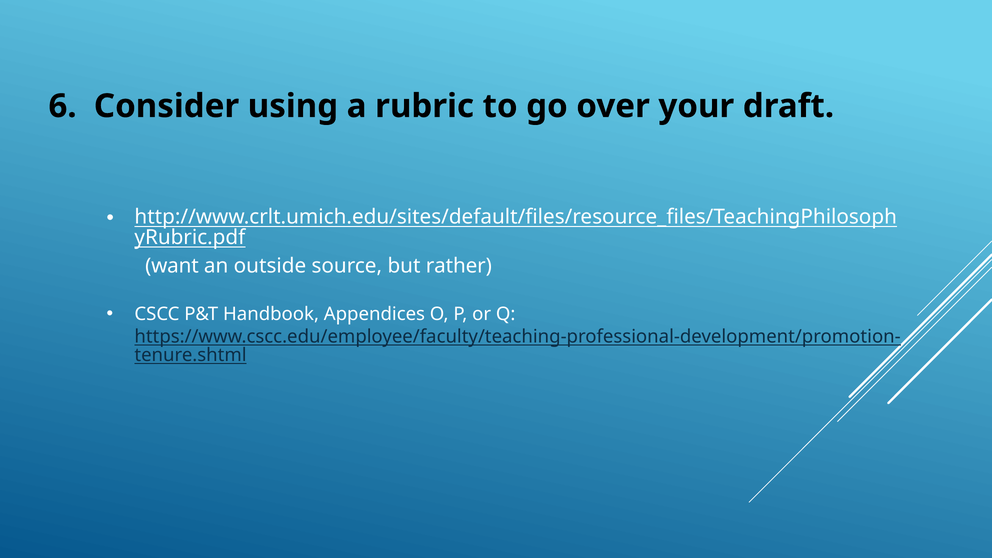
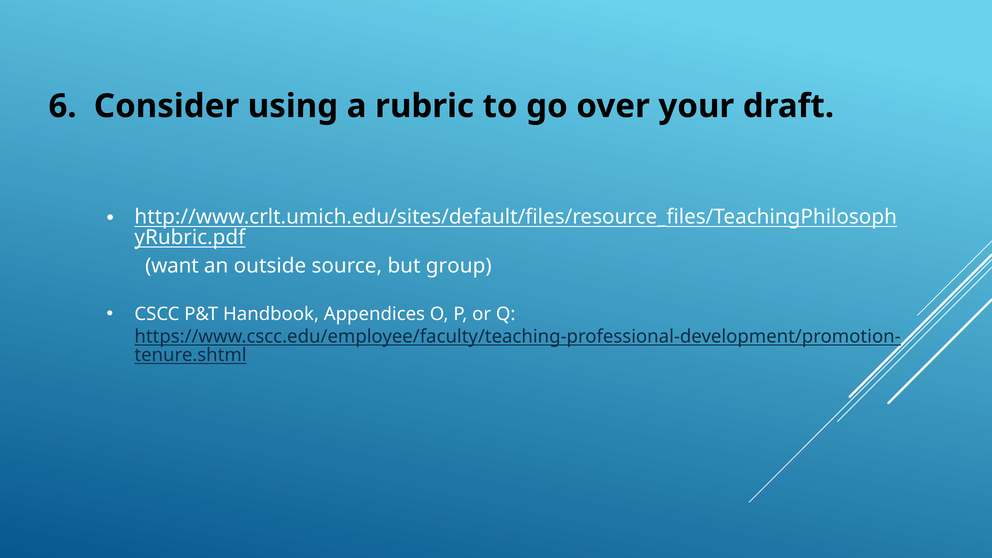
rather: rather -> group
